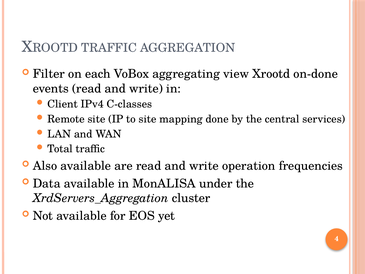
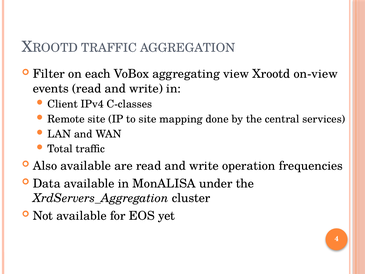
on-done: on-done -> on-view
